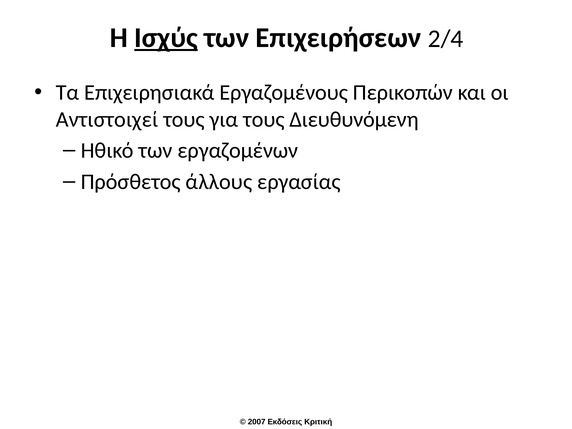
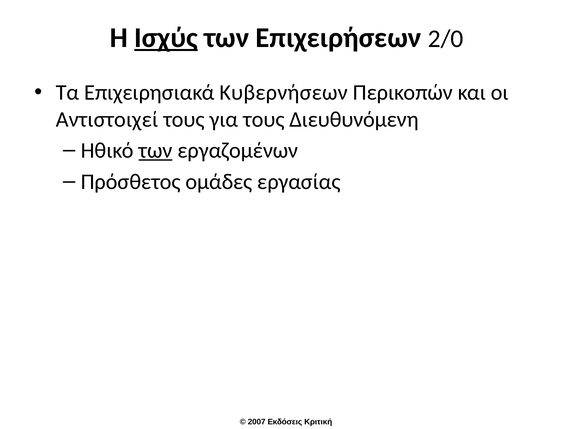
2/4: 2/4 -> 2/0
Εργαζομένους: Εργαζομένους -> Κυβερνήσεων
των at (156, 150) underline: none -> present
άλλους: άλλους -> ομάδες
